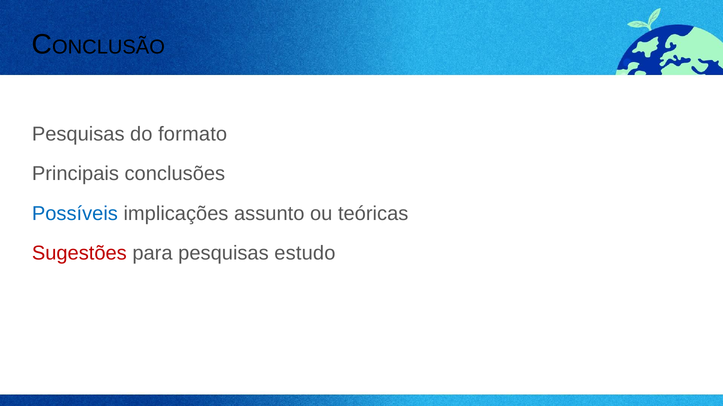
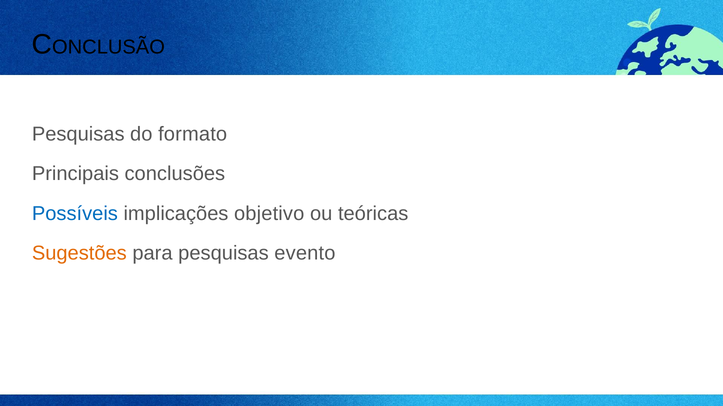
assunto: assunto -> objetivo
Sugestões colour: red -> orange
estudo: estudo -> evento
